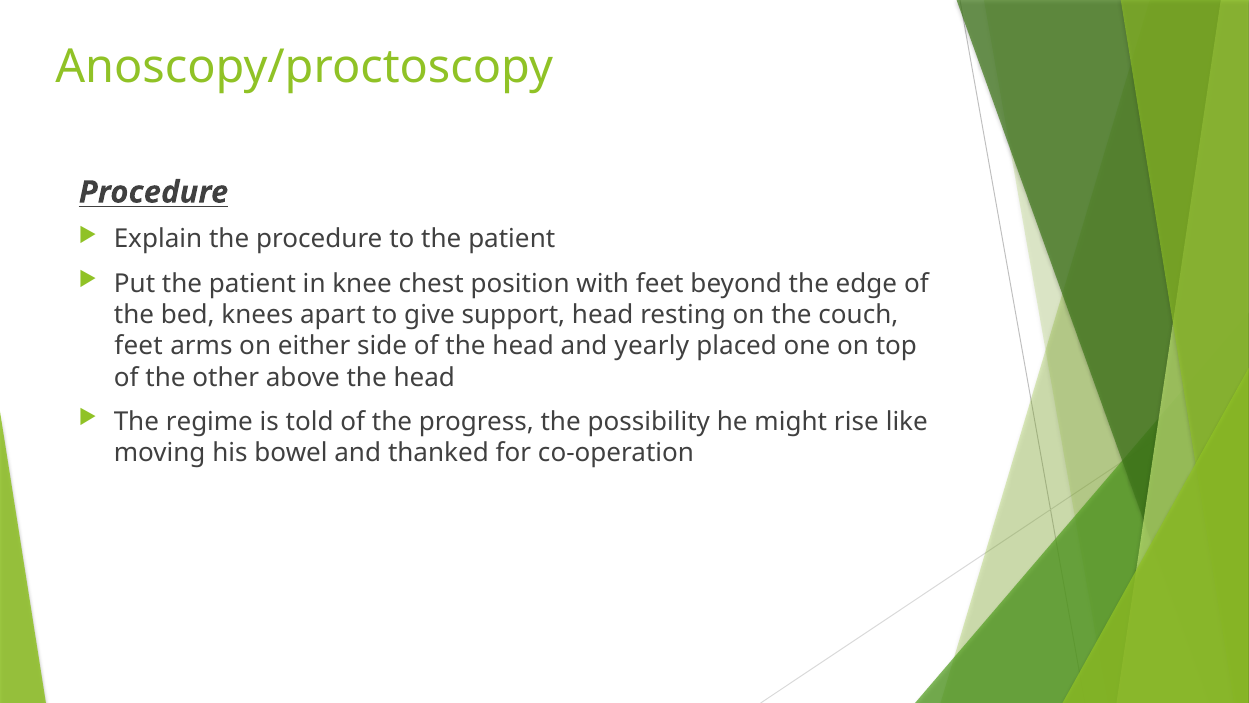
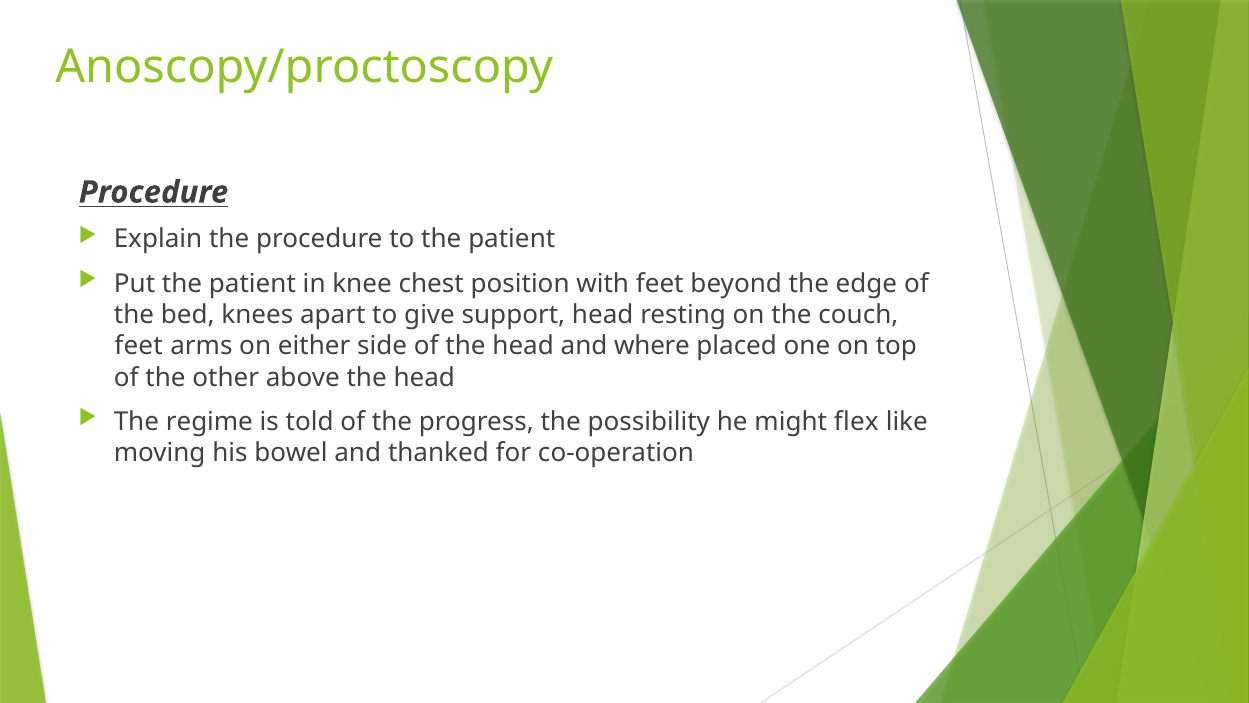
yearly: yearly -> where
rise: rise -> flex
